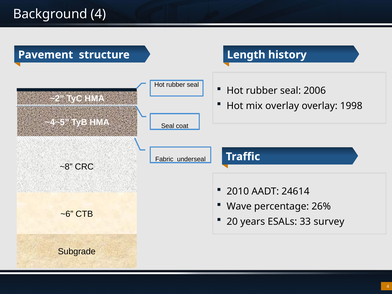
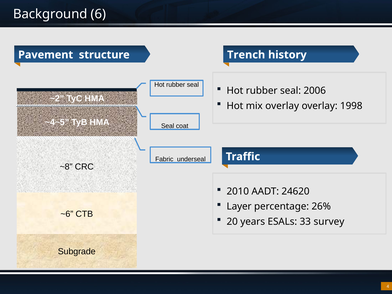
Background 4: 4 -> 6
Length: Length -> Trench
24614: 24614 -> 24620
Wave: Wave -> Layer
